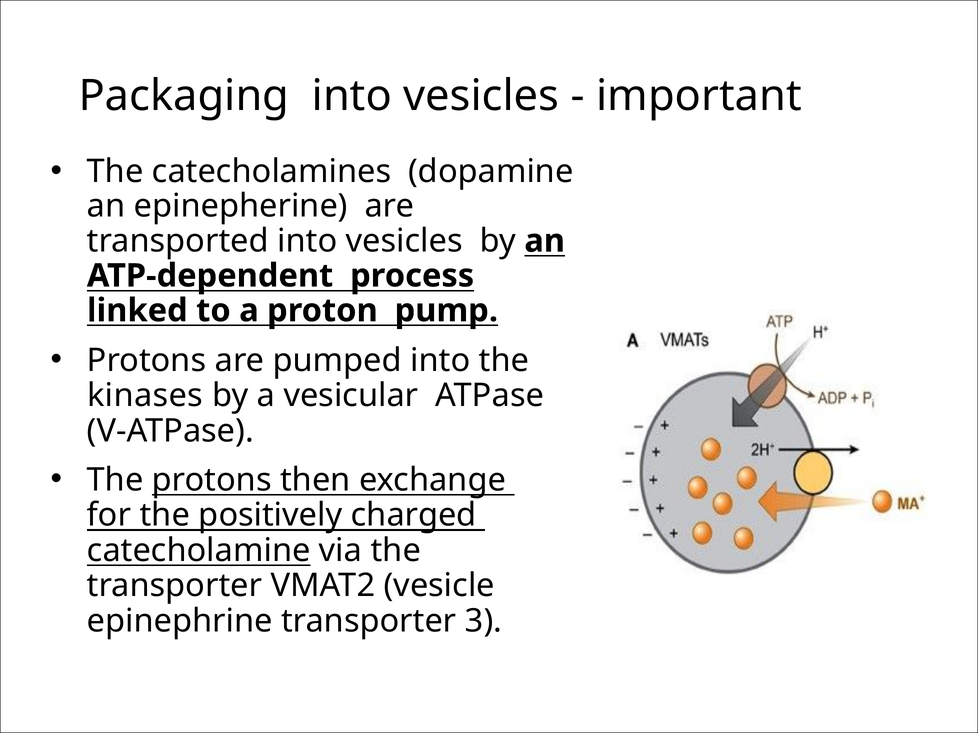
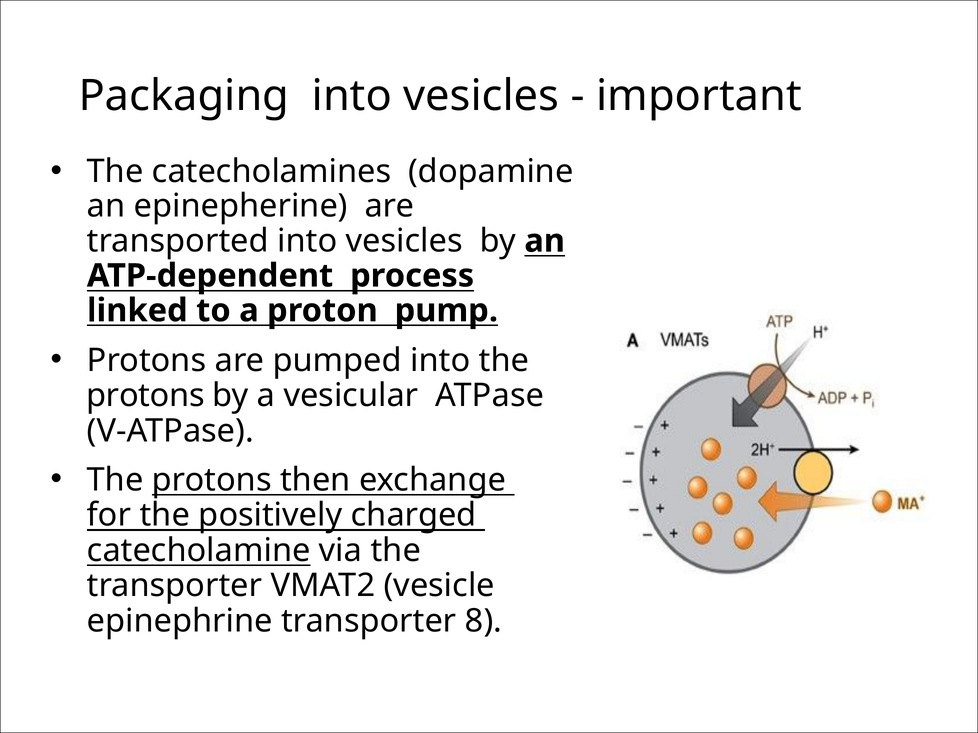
kinases at (145, 396): kinases -> protons
3: 3 -> 8
